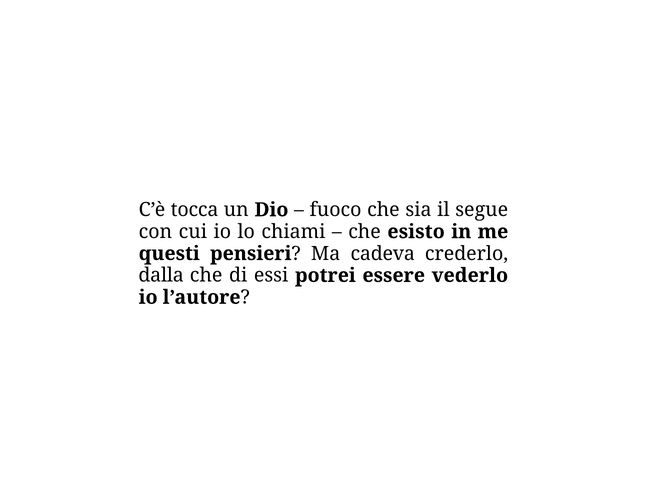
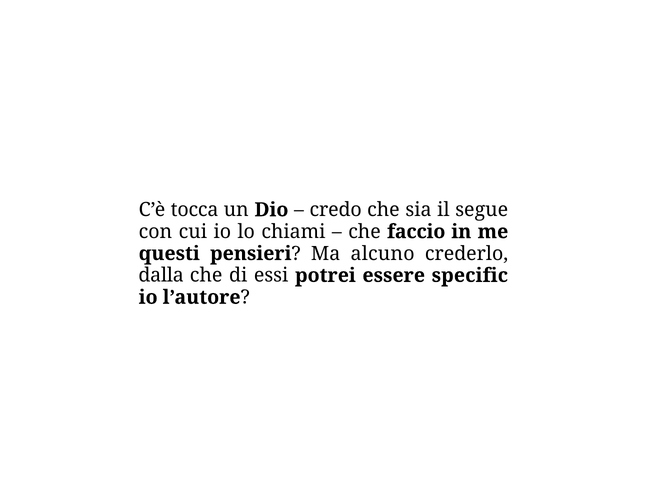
fuoco: fuoco -> credo
esisto: esisto -> faccio
cadeva: cadeva -> alcuno
vederlo: vederlo -> specific
